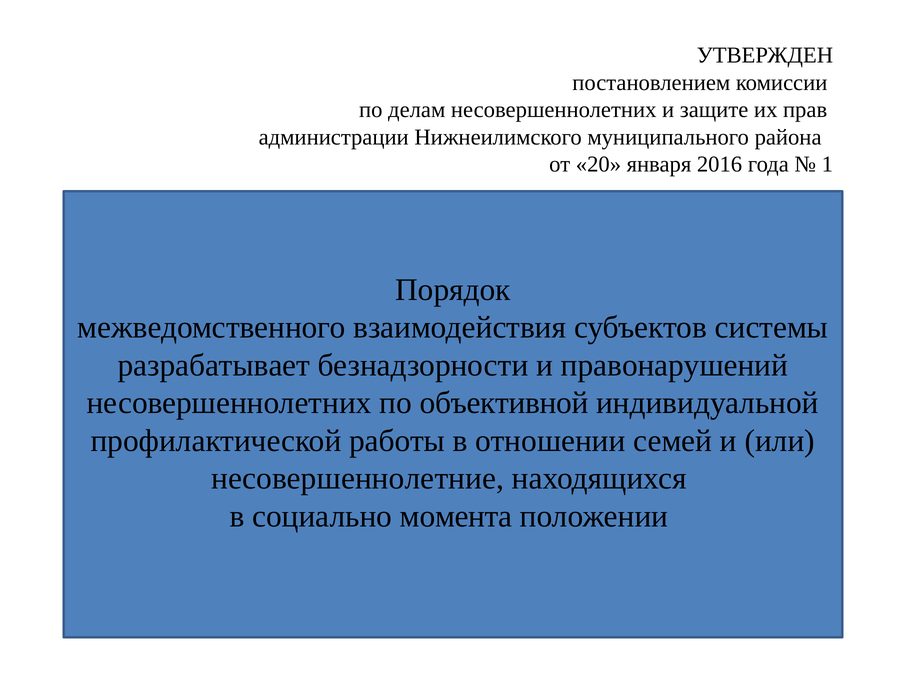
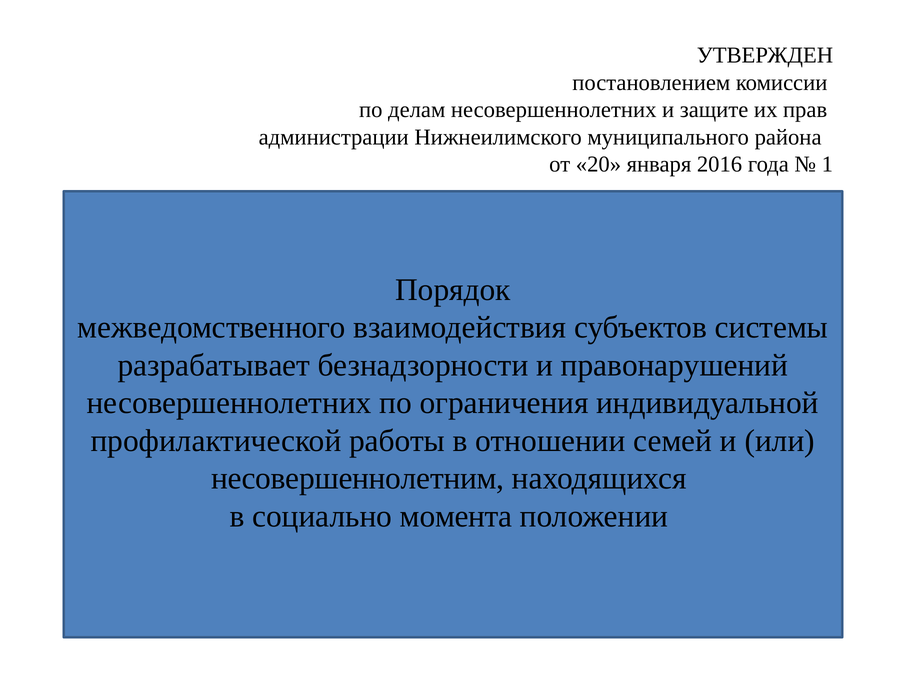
объективной: объективной -> ограничения
несовершеннолетние: несовершеннолетние -> несовершеннолетним
